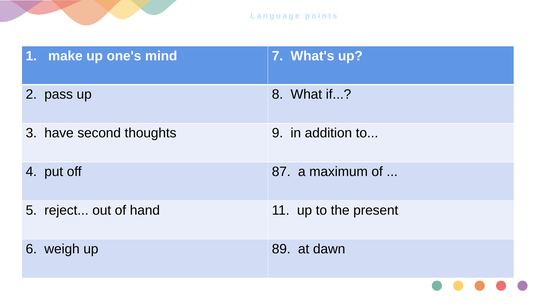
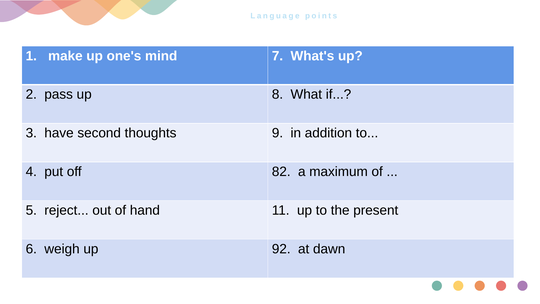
87: 87 -> 82
89: 89 -> 92
